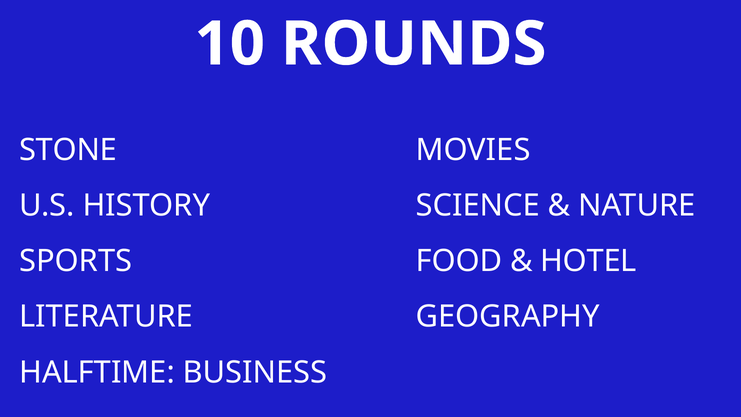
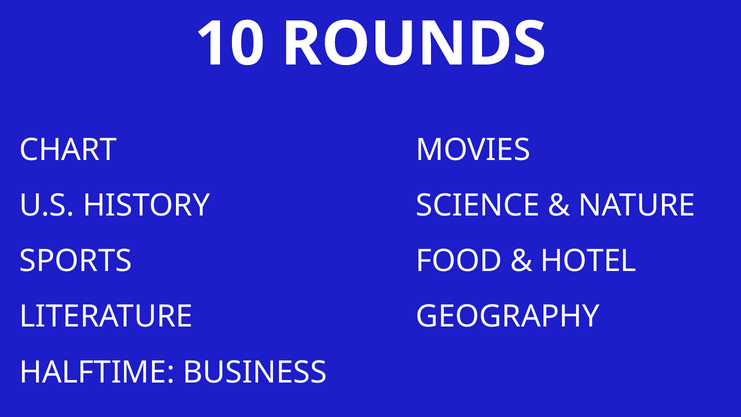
STONE: STONE -> CHART
